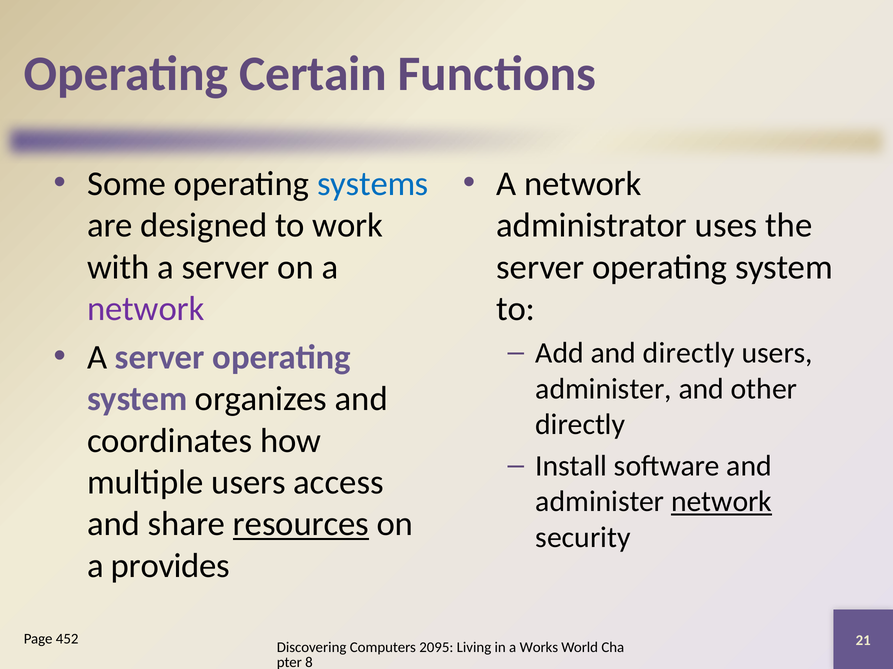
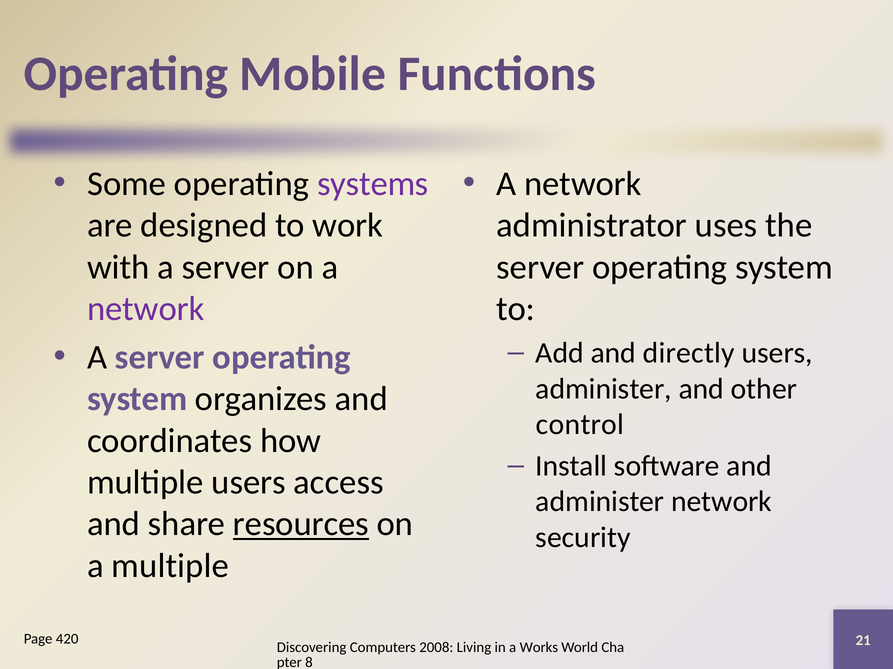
Certain: Certain -> Mobile
systems colour: blue -> purple
directly at (580, 425): directly -> control
network at (722, 502) underline: present -> none
a provides: provides -> multiple
452: 452 -> 420
2095: 2095 -> 2008
